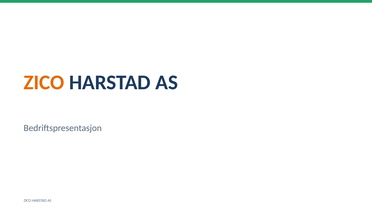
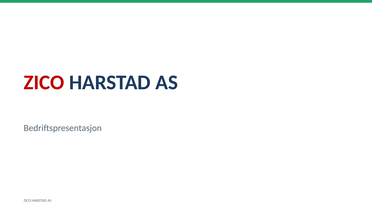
ZICO at (44, 83) colour: orange -> red
